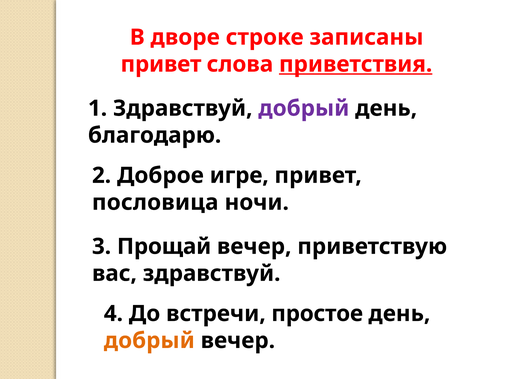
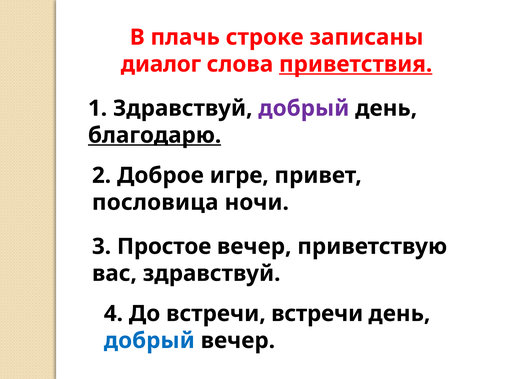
дворе: дворе -> плачь
привет at (161, 64): привет -> диалог
благодарю underline: none -> present
Прощай: Прощай -> Простое
встречи простое: простое -> встречи
добрый at (149, 341) colour: orange -> blue
